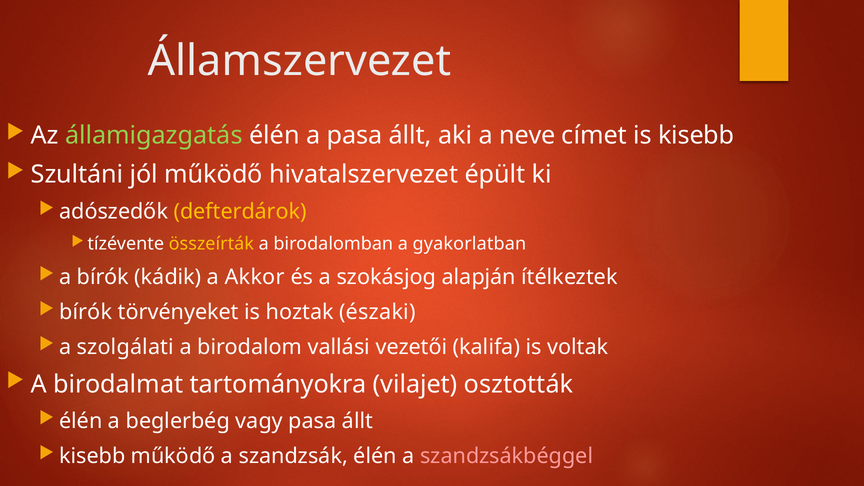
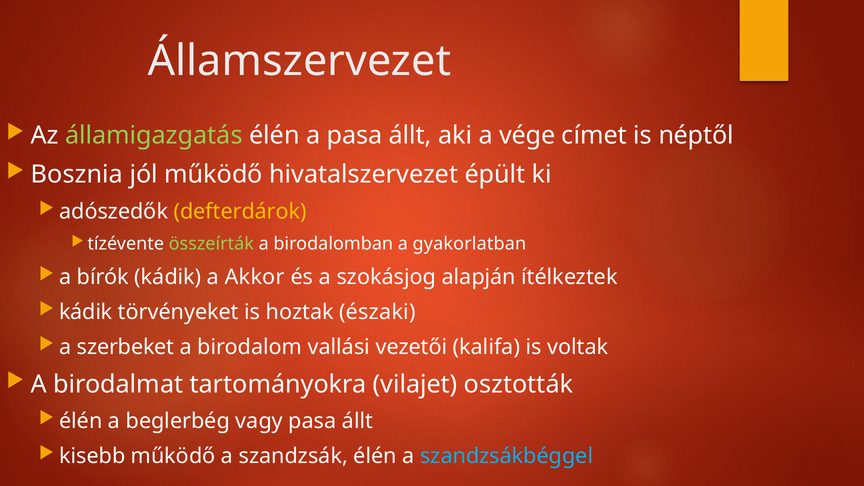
neve: neve -> vége
is kisebb: kisebb -> néptől
Szultáni: Szultáni -> Bosznia
összeírták colour: yellow -> light green
bírók at (86, 312): bírók -> kádik
szolgálati: szolgálati -> szerbeket
szandzsákbéggel colour: pink -> light blue
